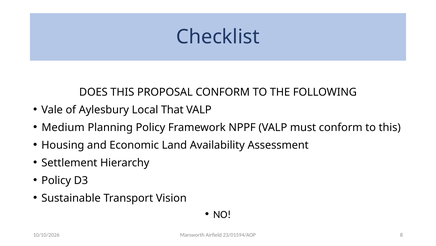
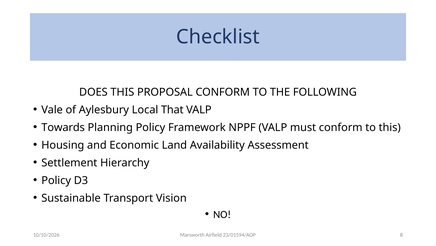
Medium: Medium -> Towards
